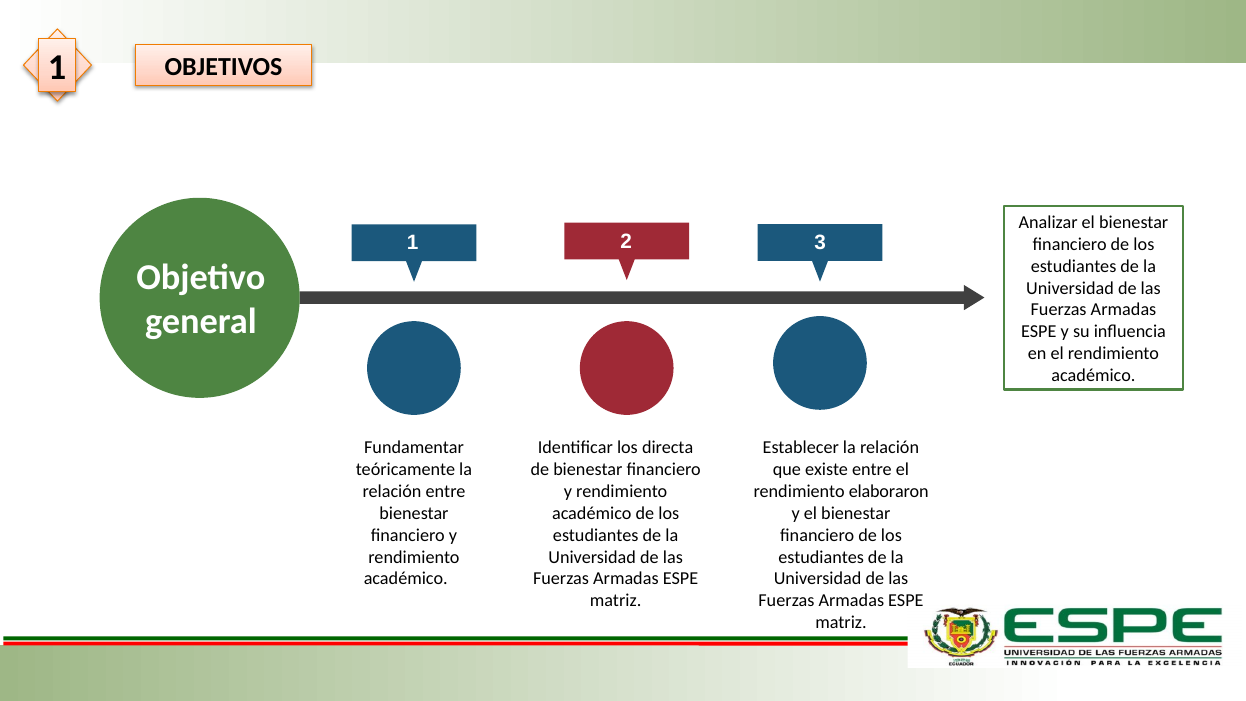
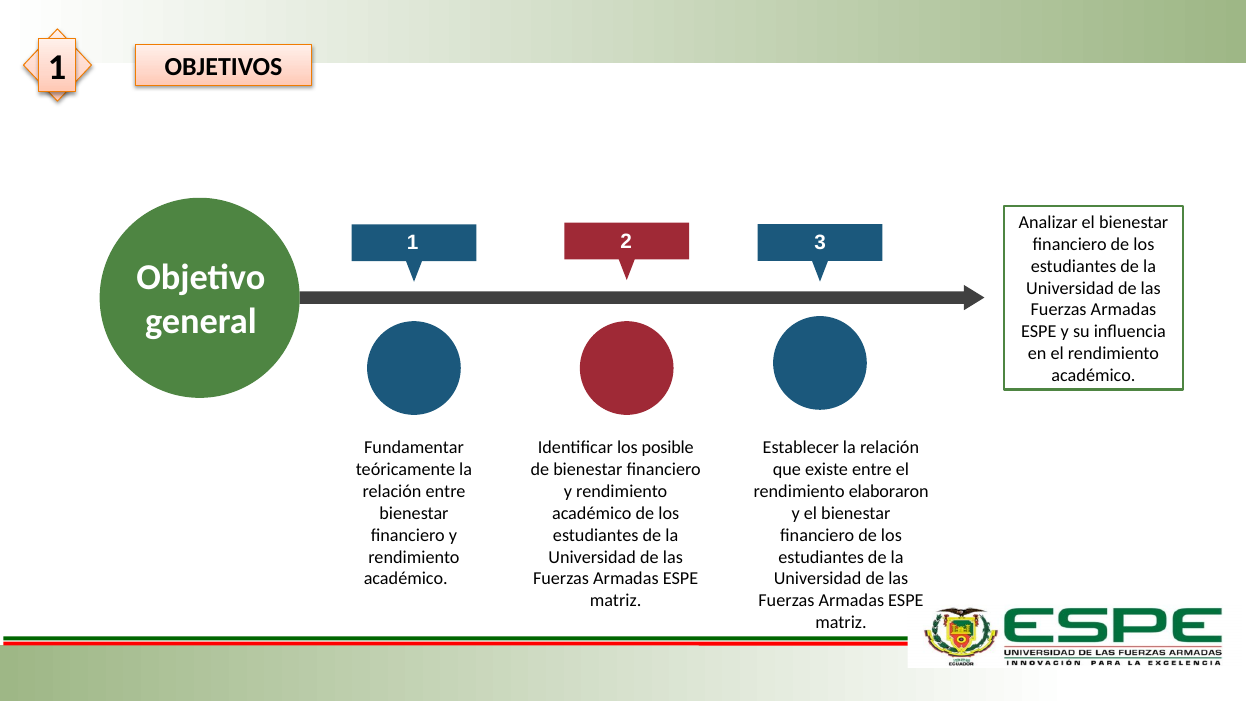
directa: directa -> posible
